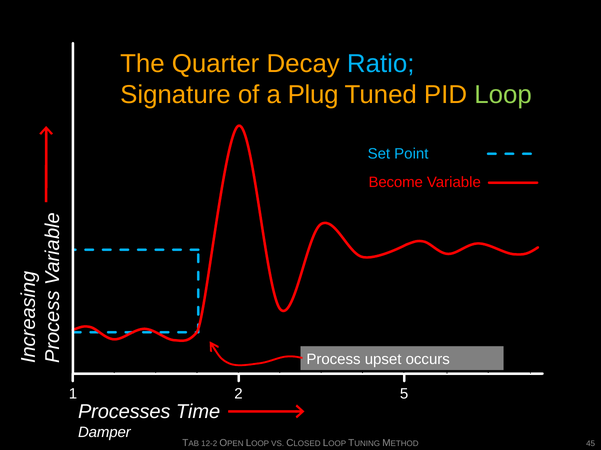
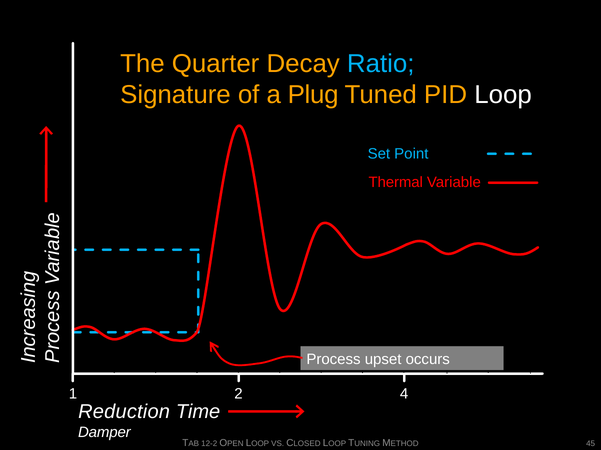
Loop at (503, 95) colour: light green -> white
Become: Become -> Thermal
5: 5 -> 4
Processes: Processes -> Reduction
